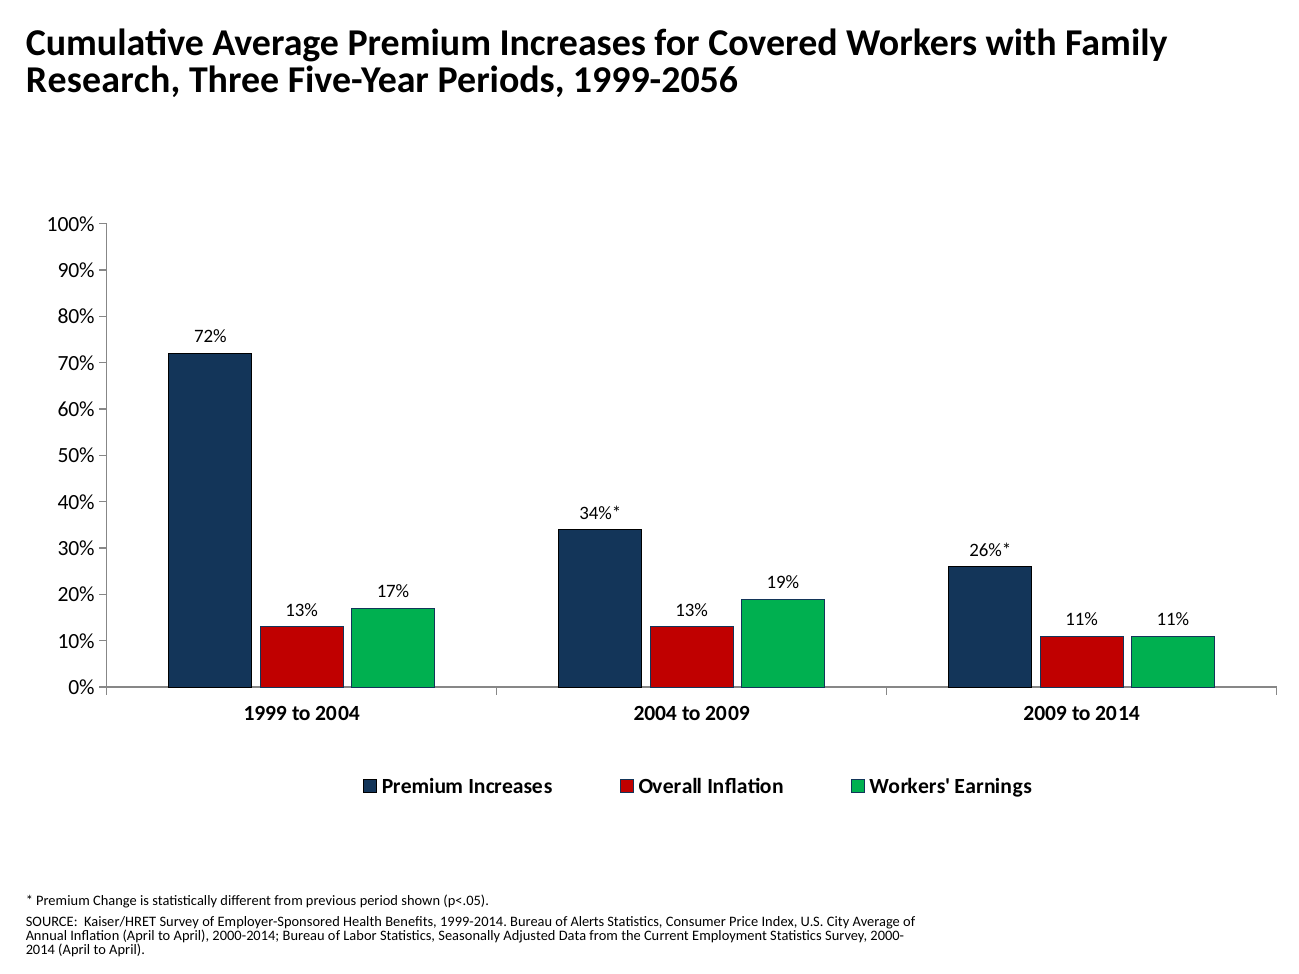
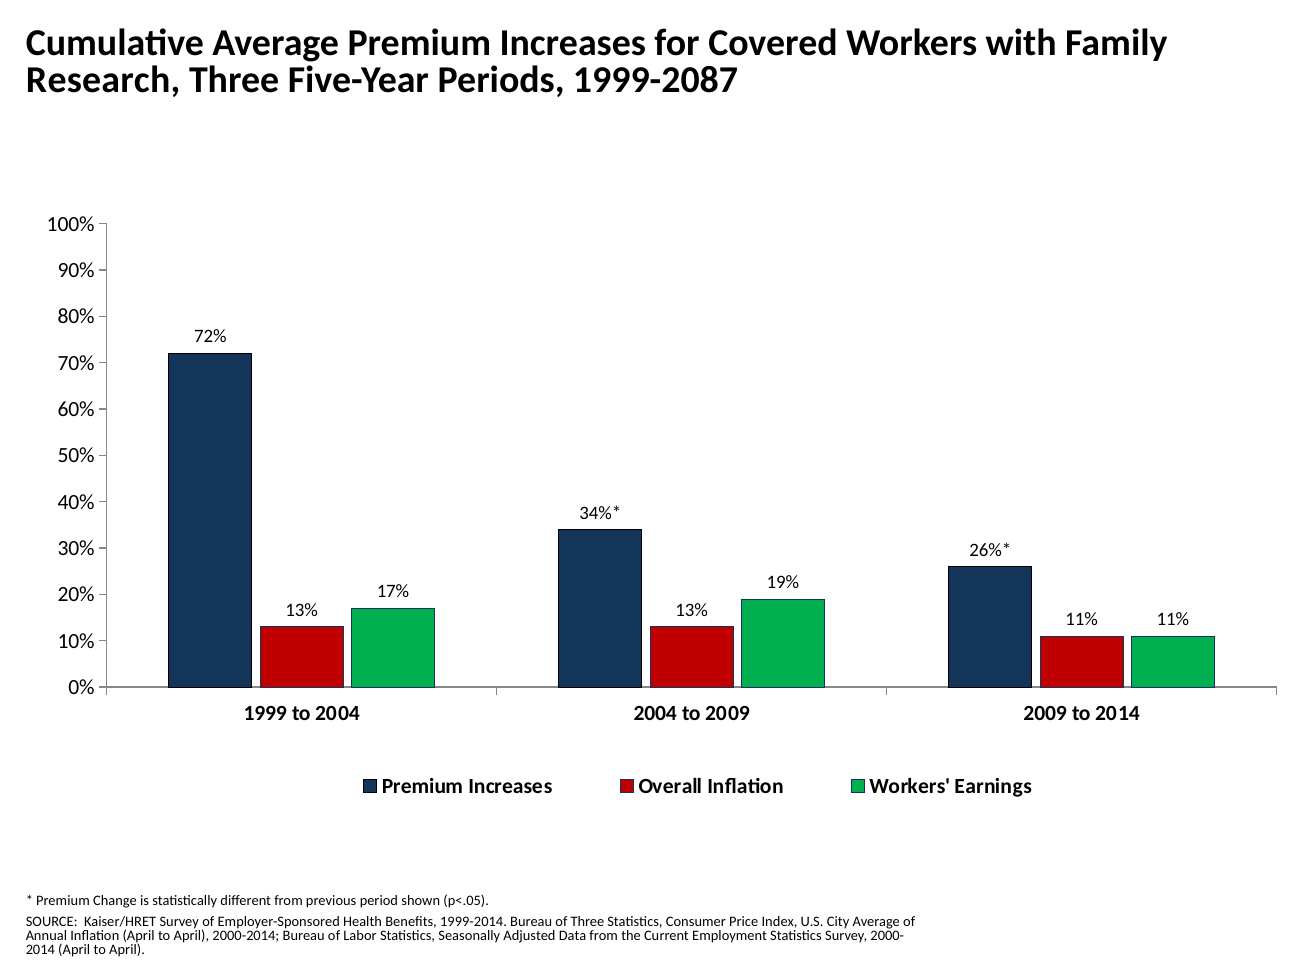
1999-2056: 1999-2056 -> 1999-2087
of Alerts: Alerts -> Three
